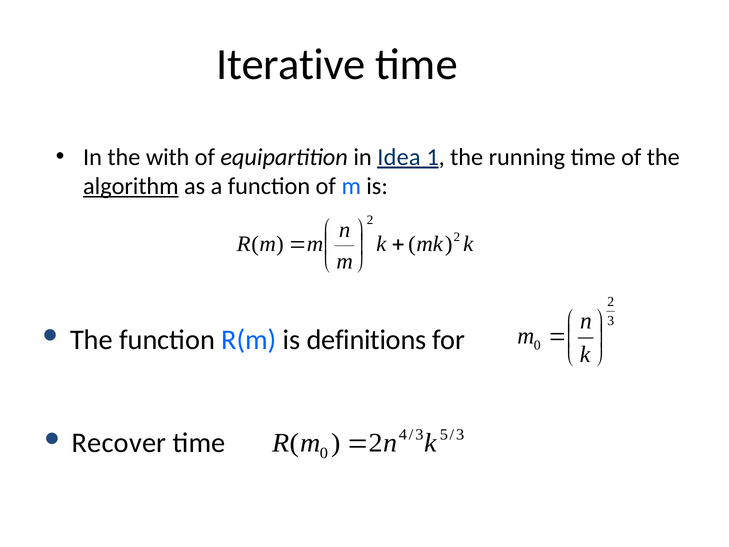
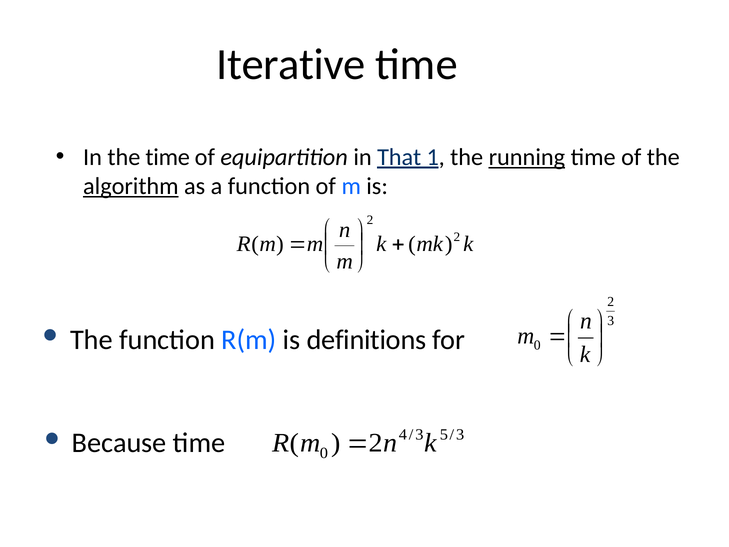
the with: with -> time
Idea: Idea -> That
running underline: none -> present
Recover: Recover -> Because
